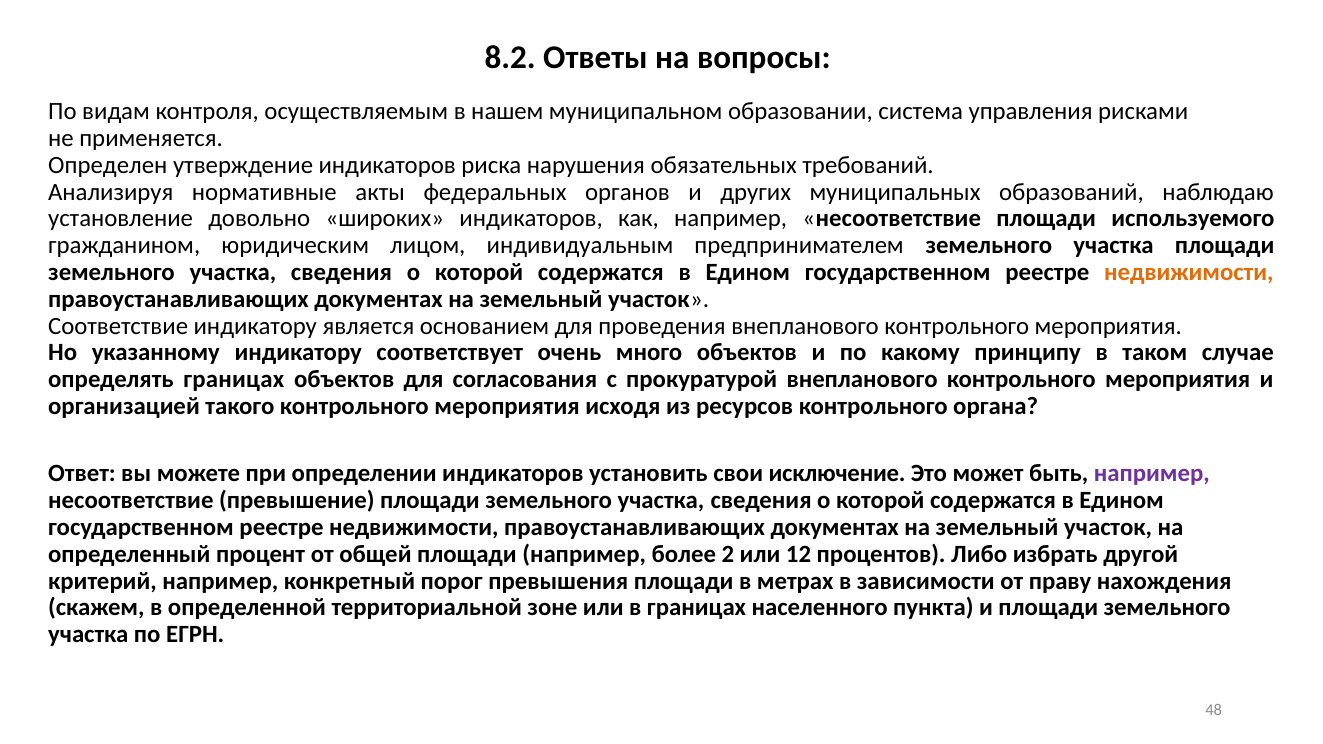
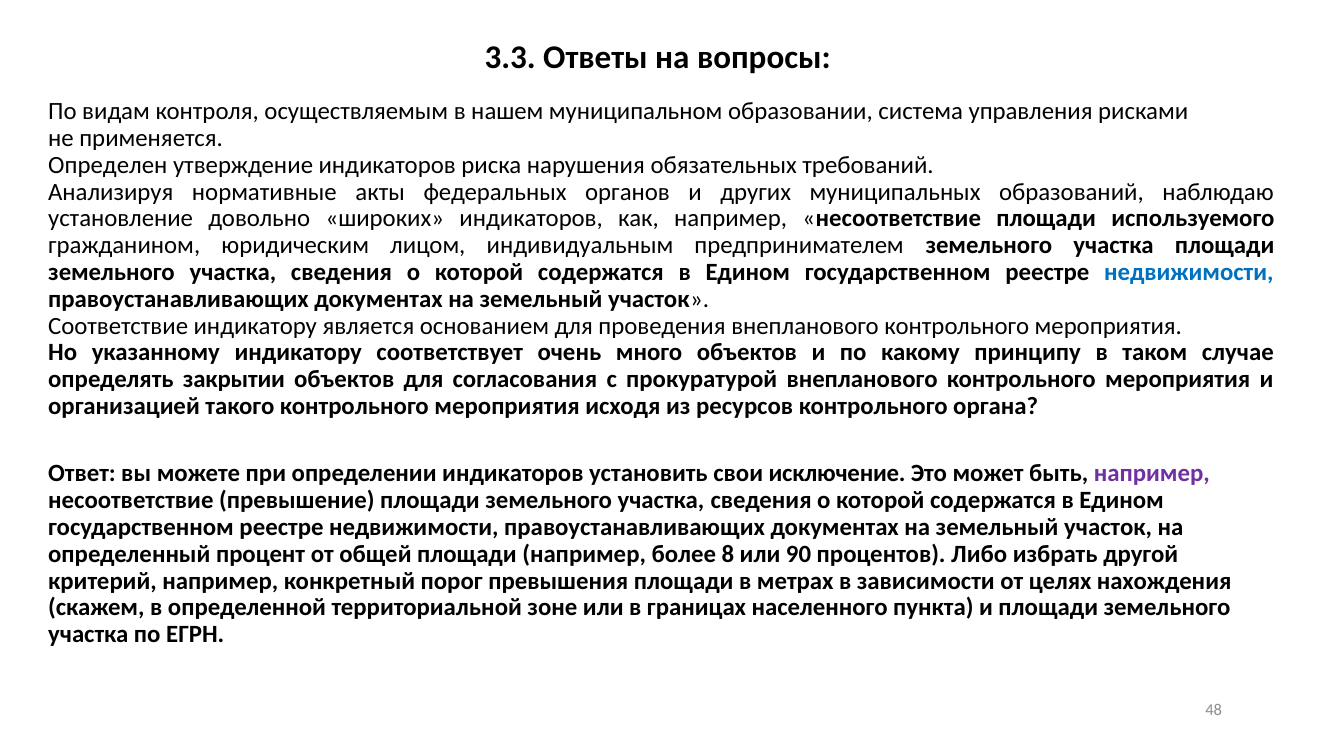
8.2: 8.2 -> 3.3
недвижимости at (1189, 272) colour: orange -> blue
определять границах: границах -> закрытии
2: 2 -> 8
12: 12 -> 90
праву: праву -> целях
